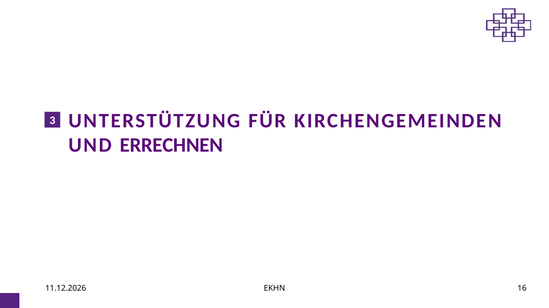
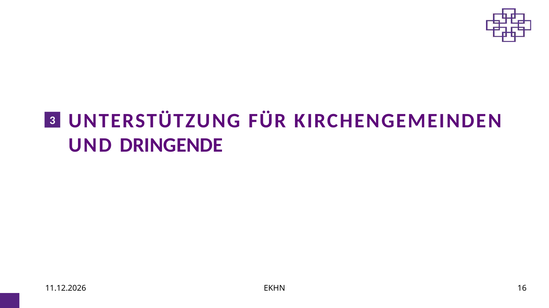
ERRECHNEN: ERRECHNEN -> DRINGENDE
